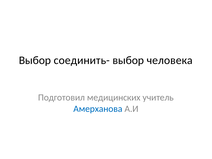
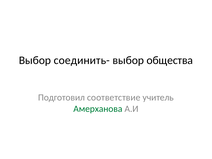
человека: человека -> общества
медицинских: медицинских -> соответствие
Амерханова colour: blue -> green
